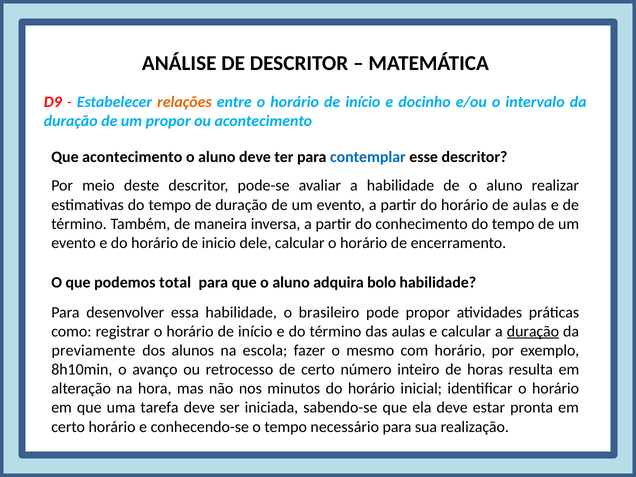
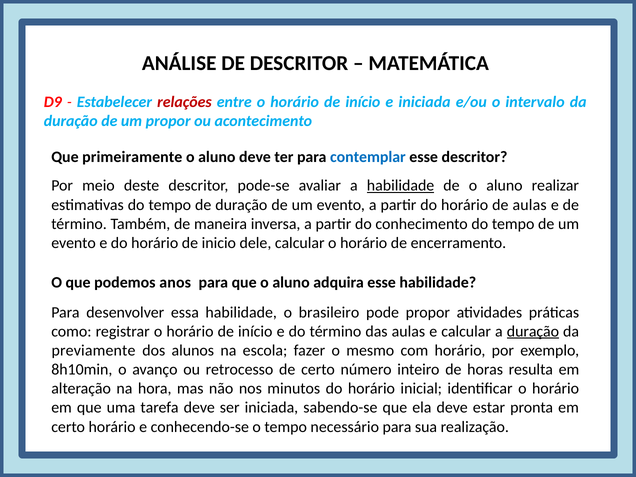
relações colour: orange -> red
e docinho: docinho -> iniciada
Que acontecimento: acontecimento -> primeiramente
habilidade at (401, 186) underline: none -> present
total: total -> anos
adquira bolo: bolo -> esse
